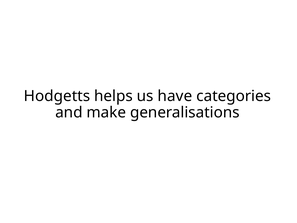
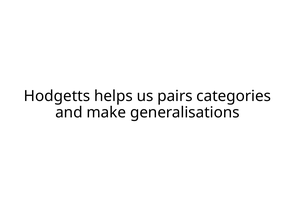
have: have -> pairs
